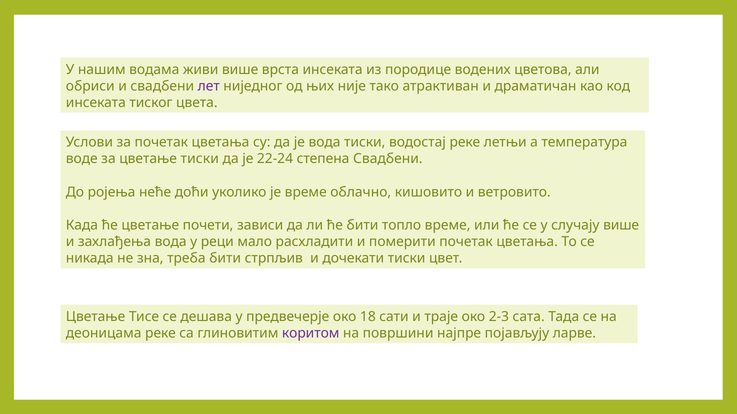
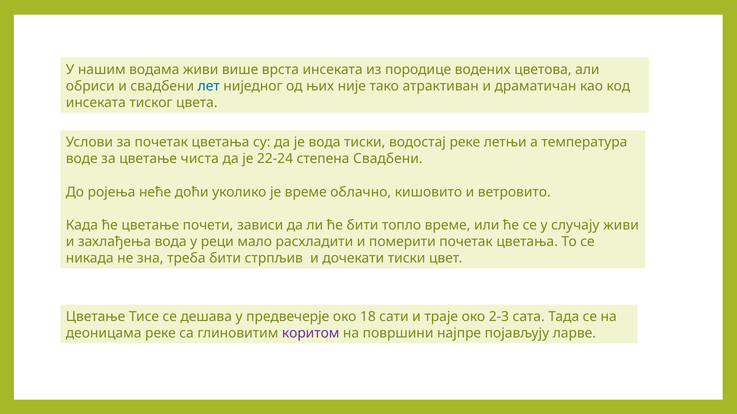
лет colour: purple -> blue
цветање тиски: тиски -> чиста
случају више: више -> живи
